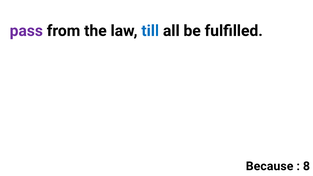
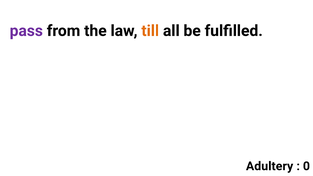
till colour: blue -> orange
Because: Because -> Adultery
8: 8 -> 0
